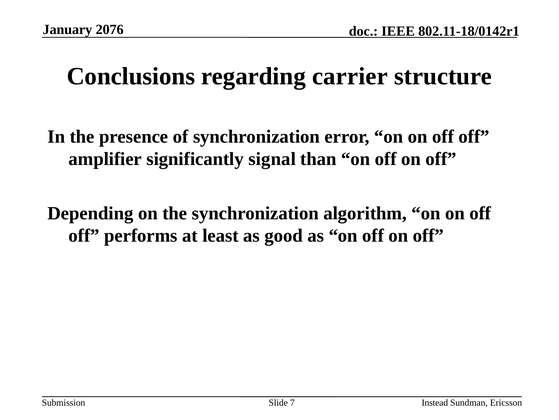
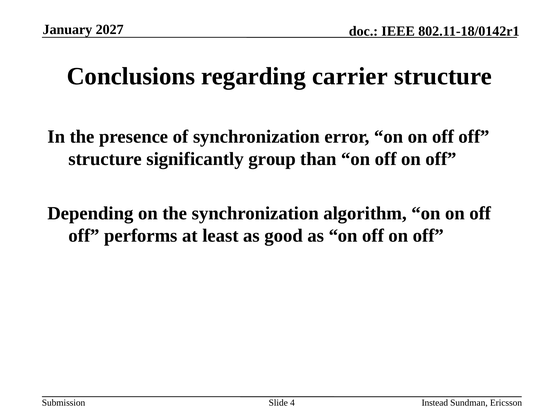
2076: 2076 -> 2027
amplifier at (105, 159): amplifier -> structure
signal: signal -> group
7: 7 -> 4
